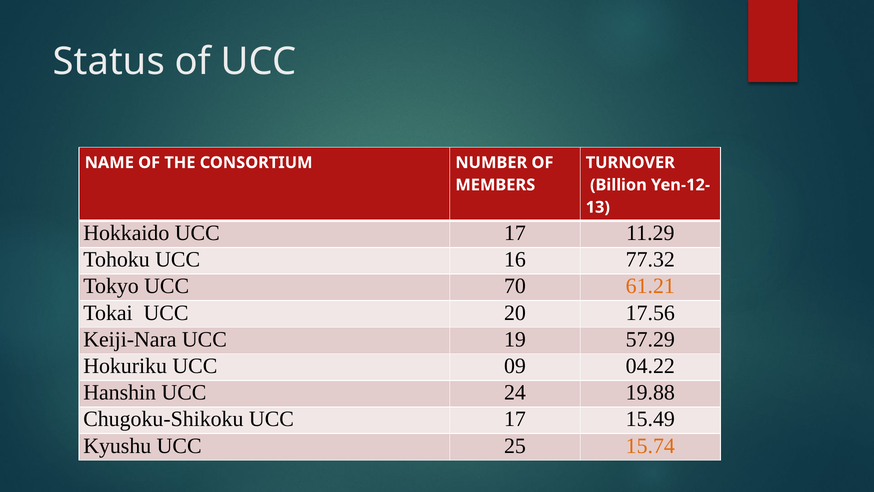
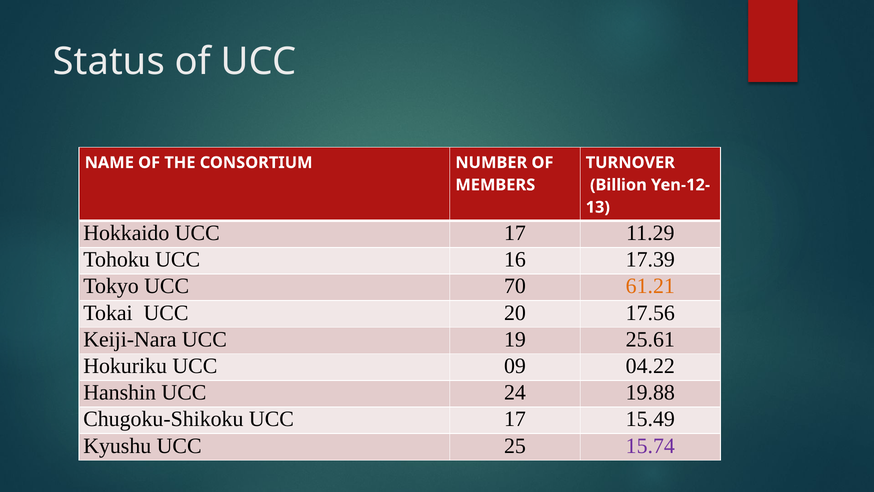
77.32: 77.32 -> 17.39
57.29: 57.29 -> 25.61
15.74 colour: orange -> purple
